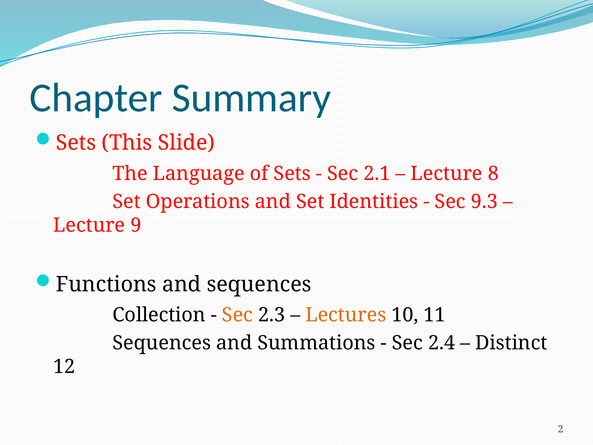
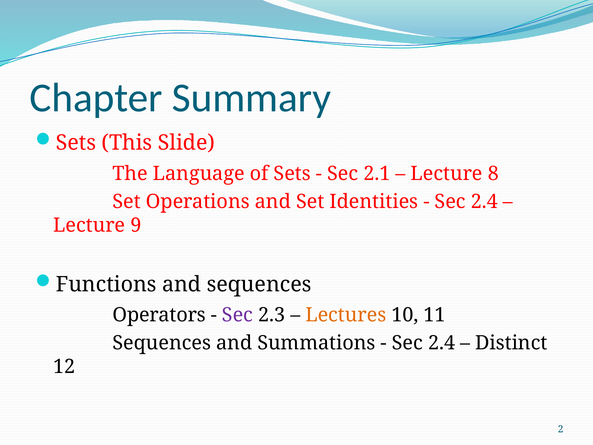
9.3 at (484, 201): 9.3 -> 2.4
Collection: Collection -> Operators
Sec at (238, 315) colour: orange -> purple
